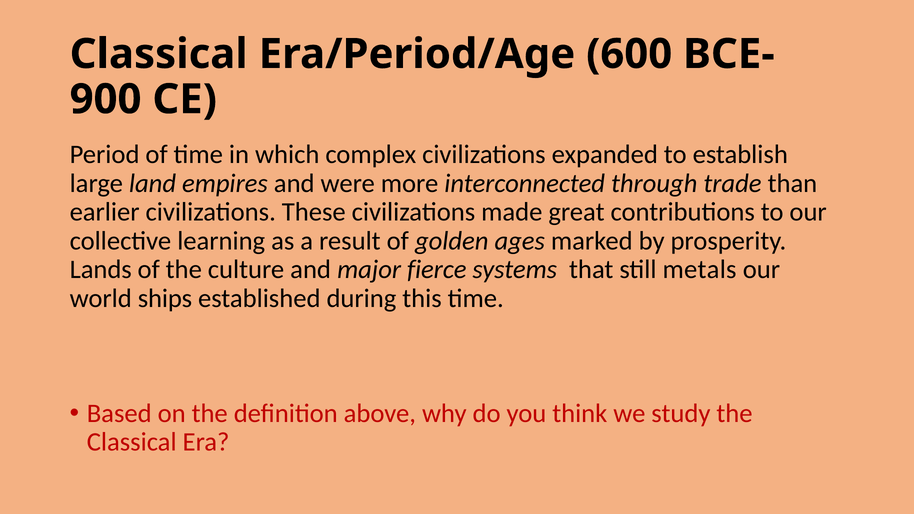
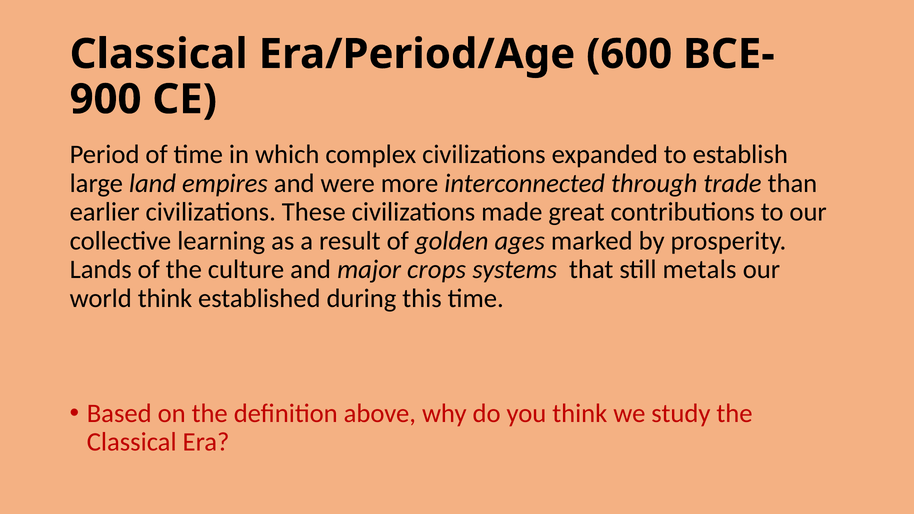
fierce: fierce -> crops
world ships: ships -> think
